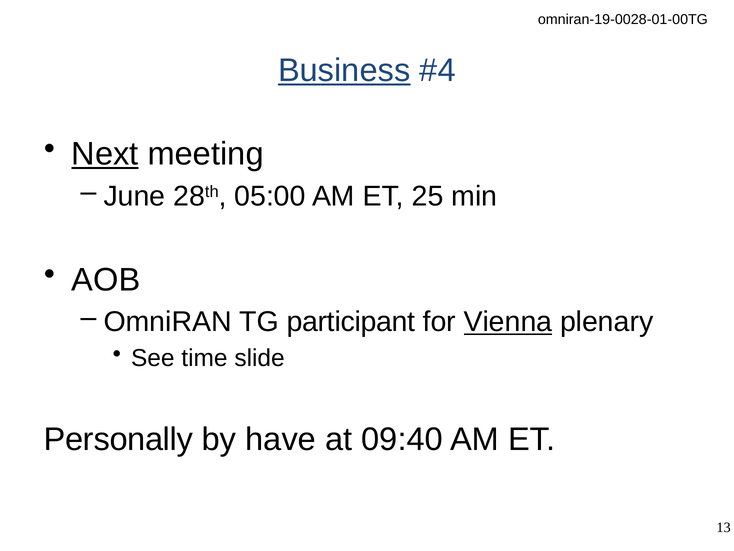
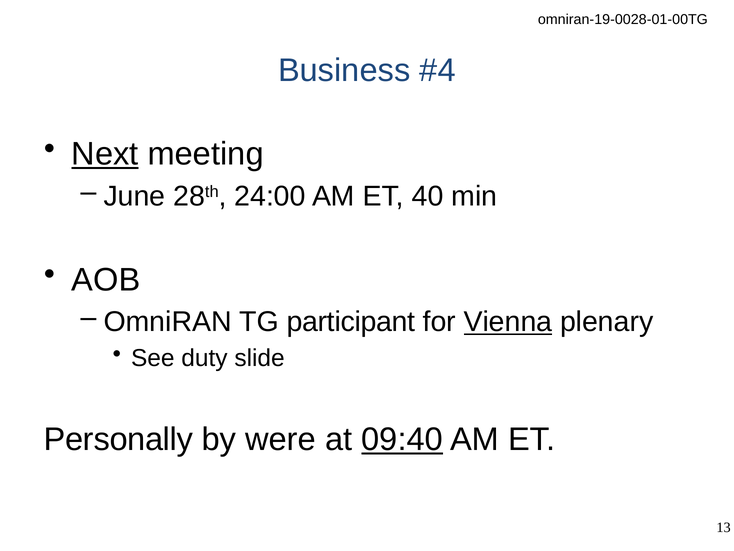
Business underline: present -> none
05:00: 05:00 -> 24:00
25: 25 -> 40
time: time -> duty
have: have -> were
09:40 underline: none -> present
